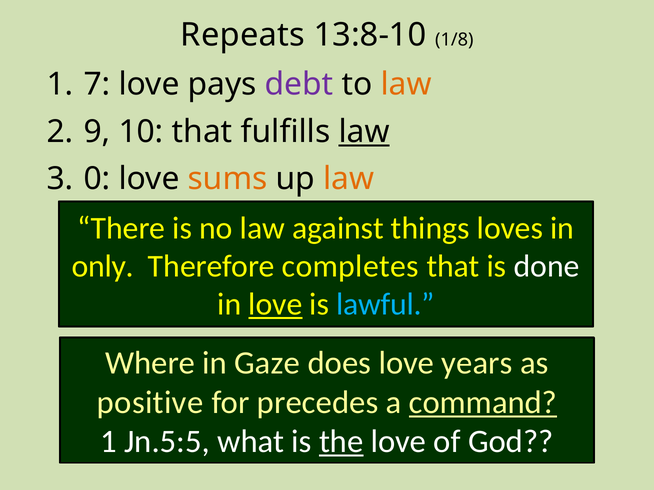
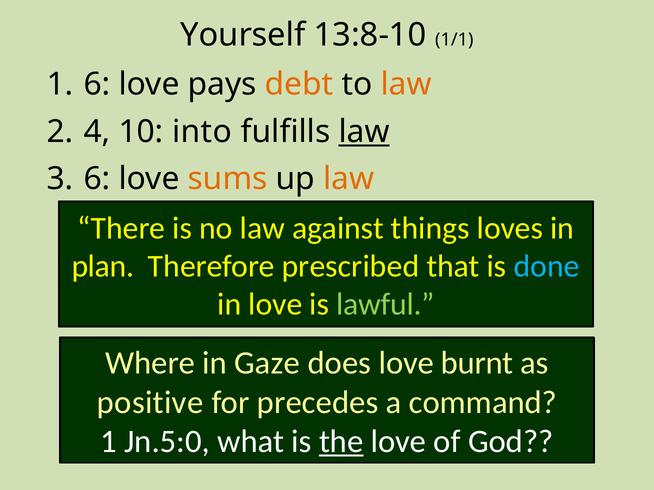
Repeats: Repeats -> Yourself
1/8: 1/8 -> 1/1
1 7: 7 -> 6
debt colour: purple -> orange
9: 9 -> 4
10 that: that -> into
0 at (97, 179): 0 -> 6
only: only -> plan
completes: completes -> prescribed
done colour: white -> light blue
love at (275, 305) underline: present -> none
lawful colour: light blue -> light green
years: years -> burnt
command underline: present -> none
Jn.5:5: Jn.5:5 -> Jn.5:0
